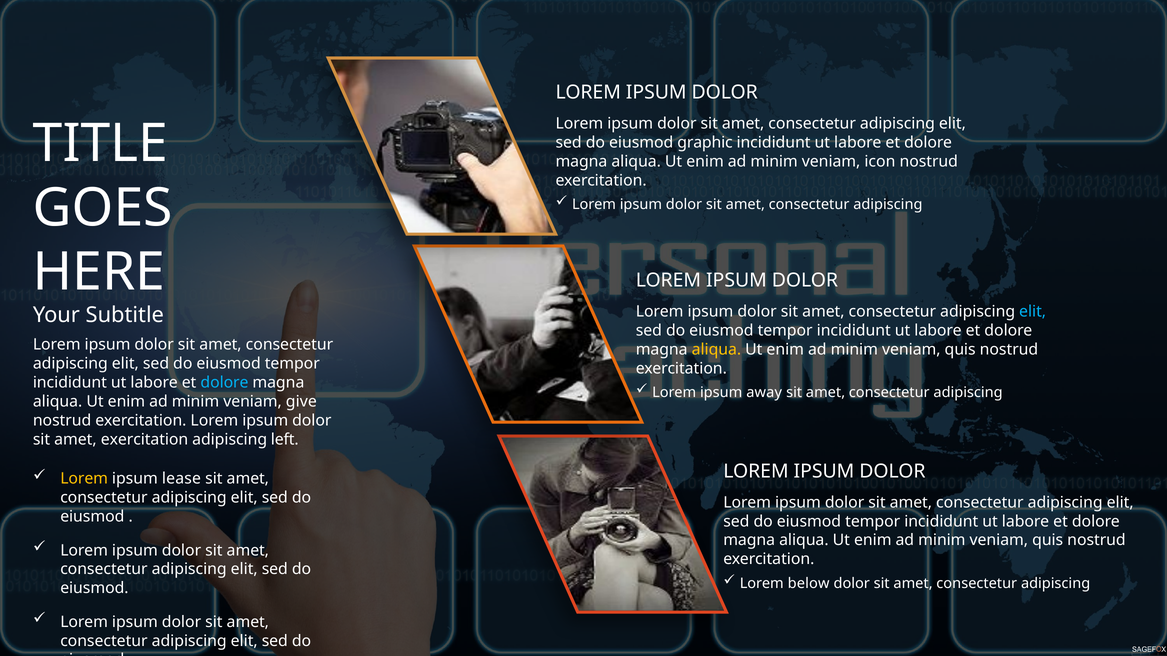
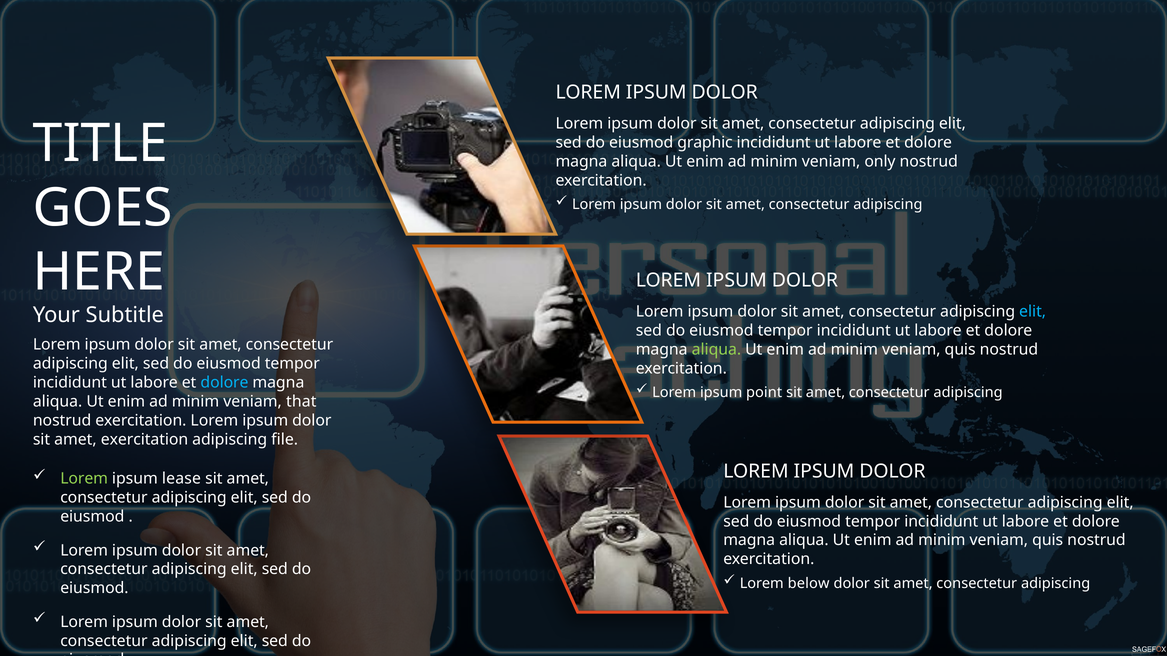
icon: icon -> only
aliqua at (716, 350) colour: yellow -> light green
away: away -> point
give: give -> that
left: left -> file
Lorem at (84, 479) colour: yellow -> light green
